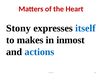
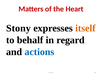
itself colour: blue -> orange
makes: makes -> behalf
inmost: inmost -> regard
